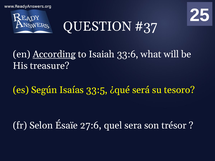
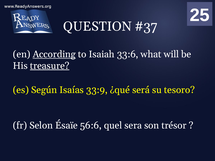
treasure underline: none -> present
33:5: 33:5 -> 33:9
27:6: 27:6 -> 56:6
